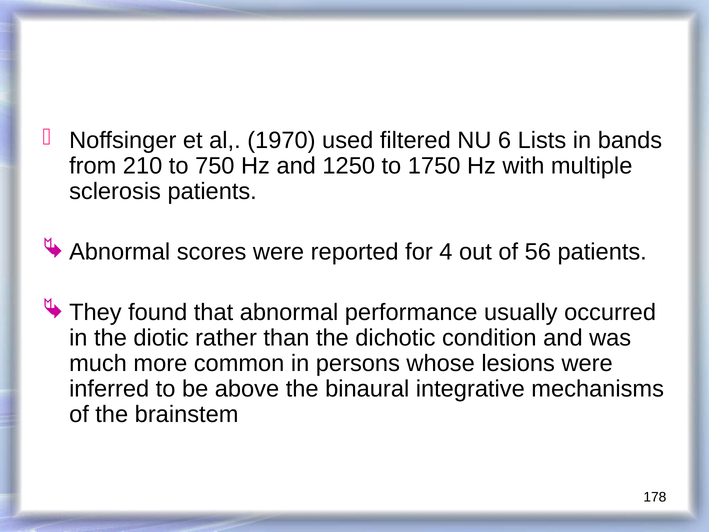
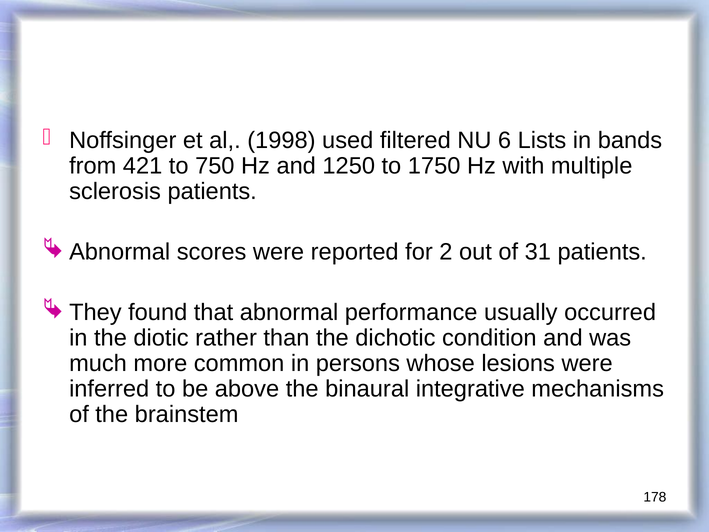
1970: 1970 -> 1998
210: 210 -> 421
4: 4 -> 2
56: 56 -> 31
